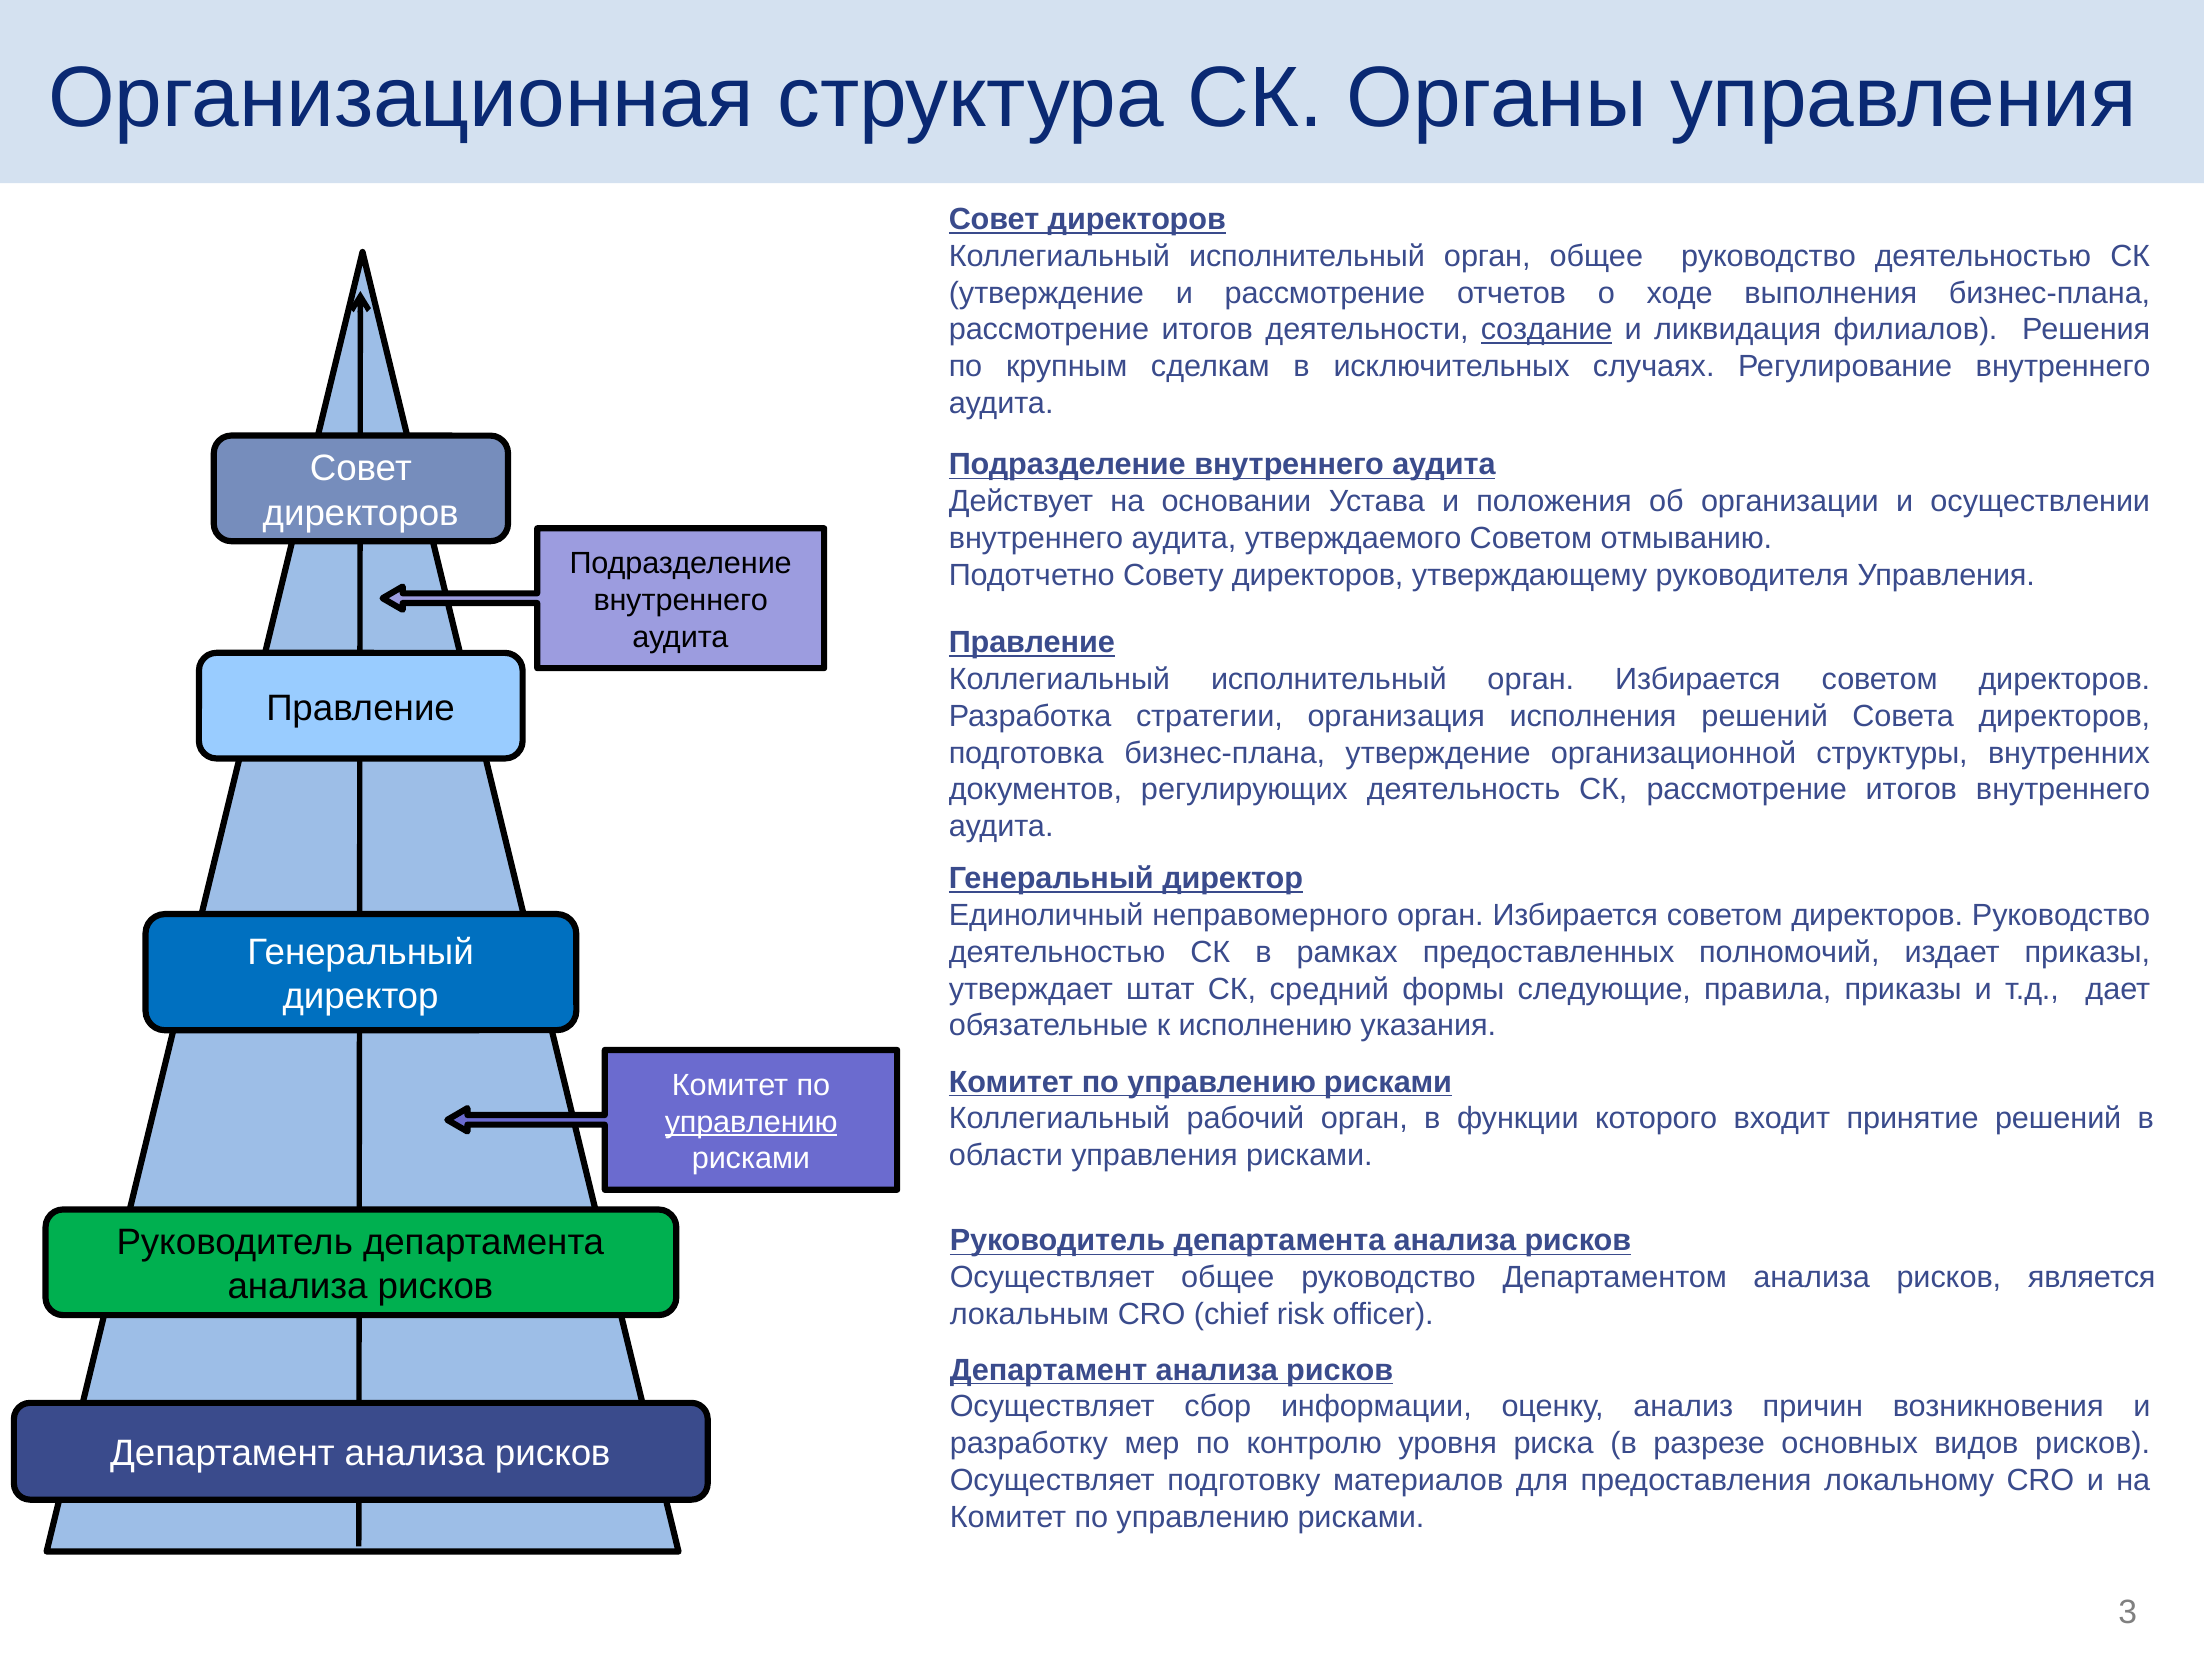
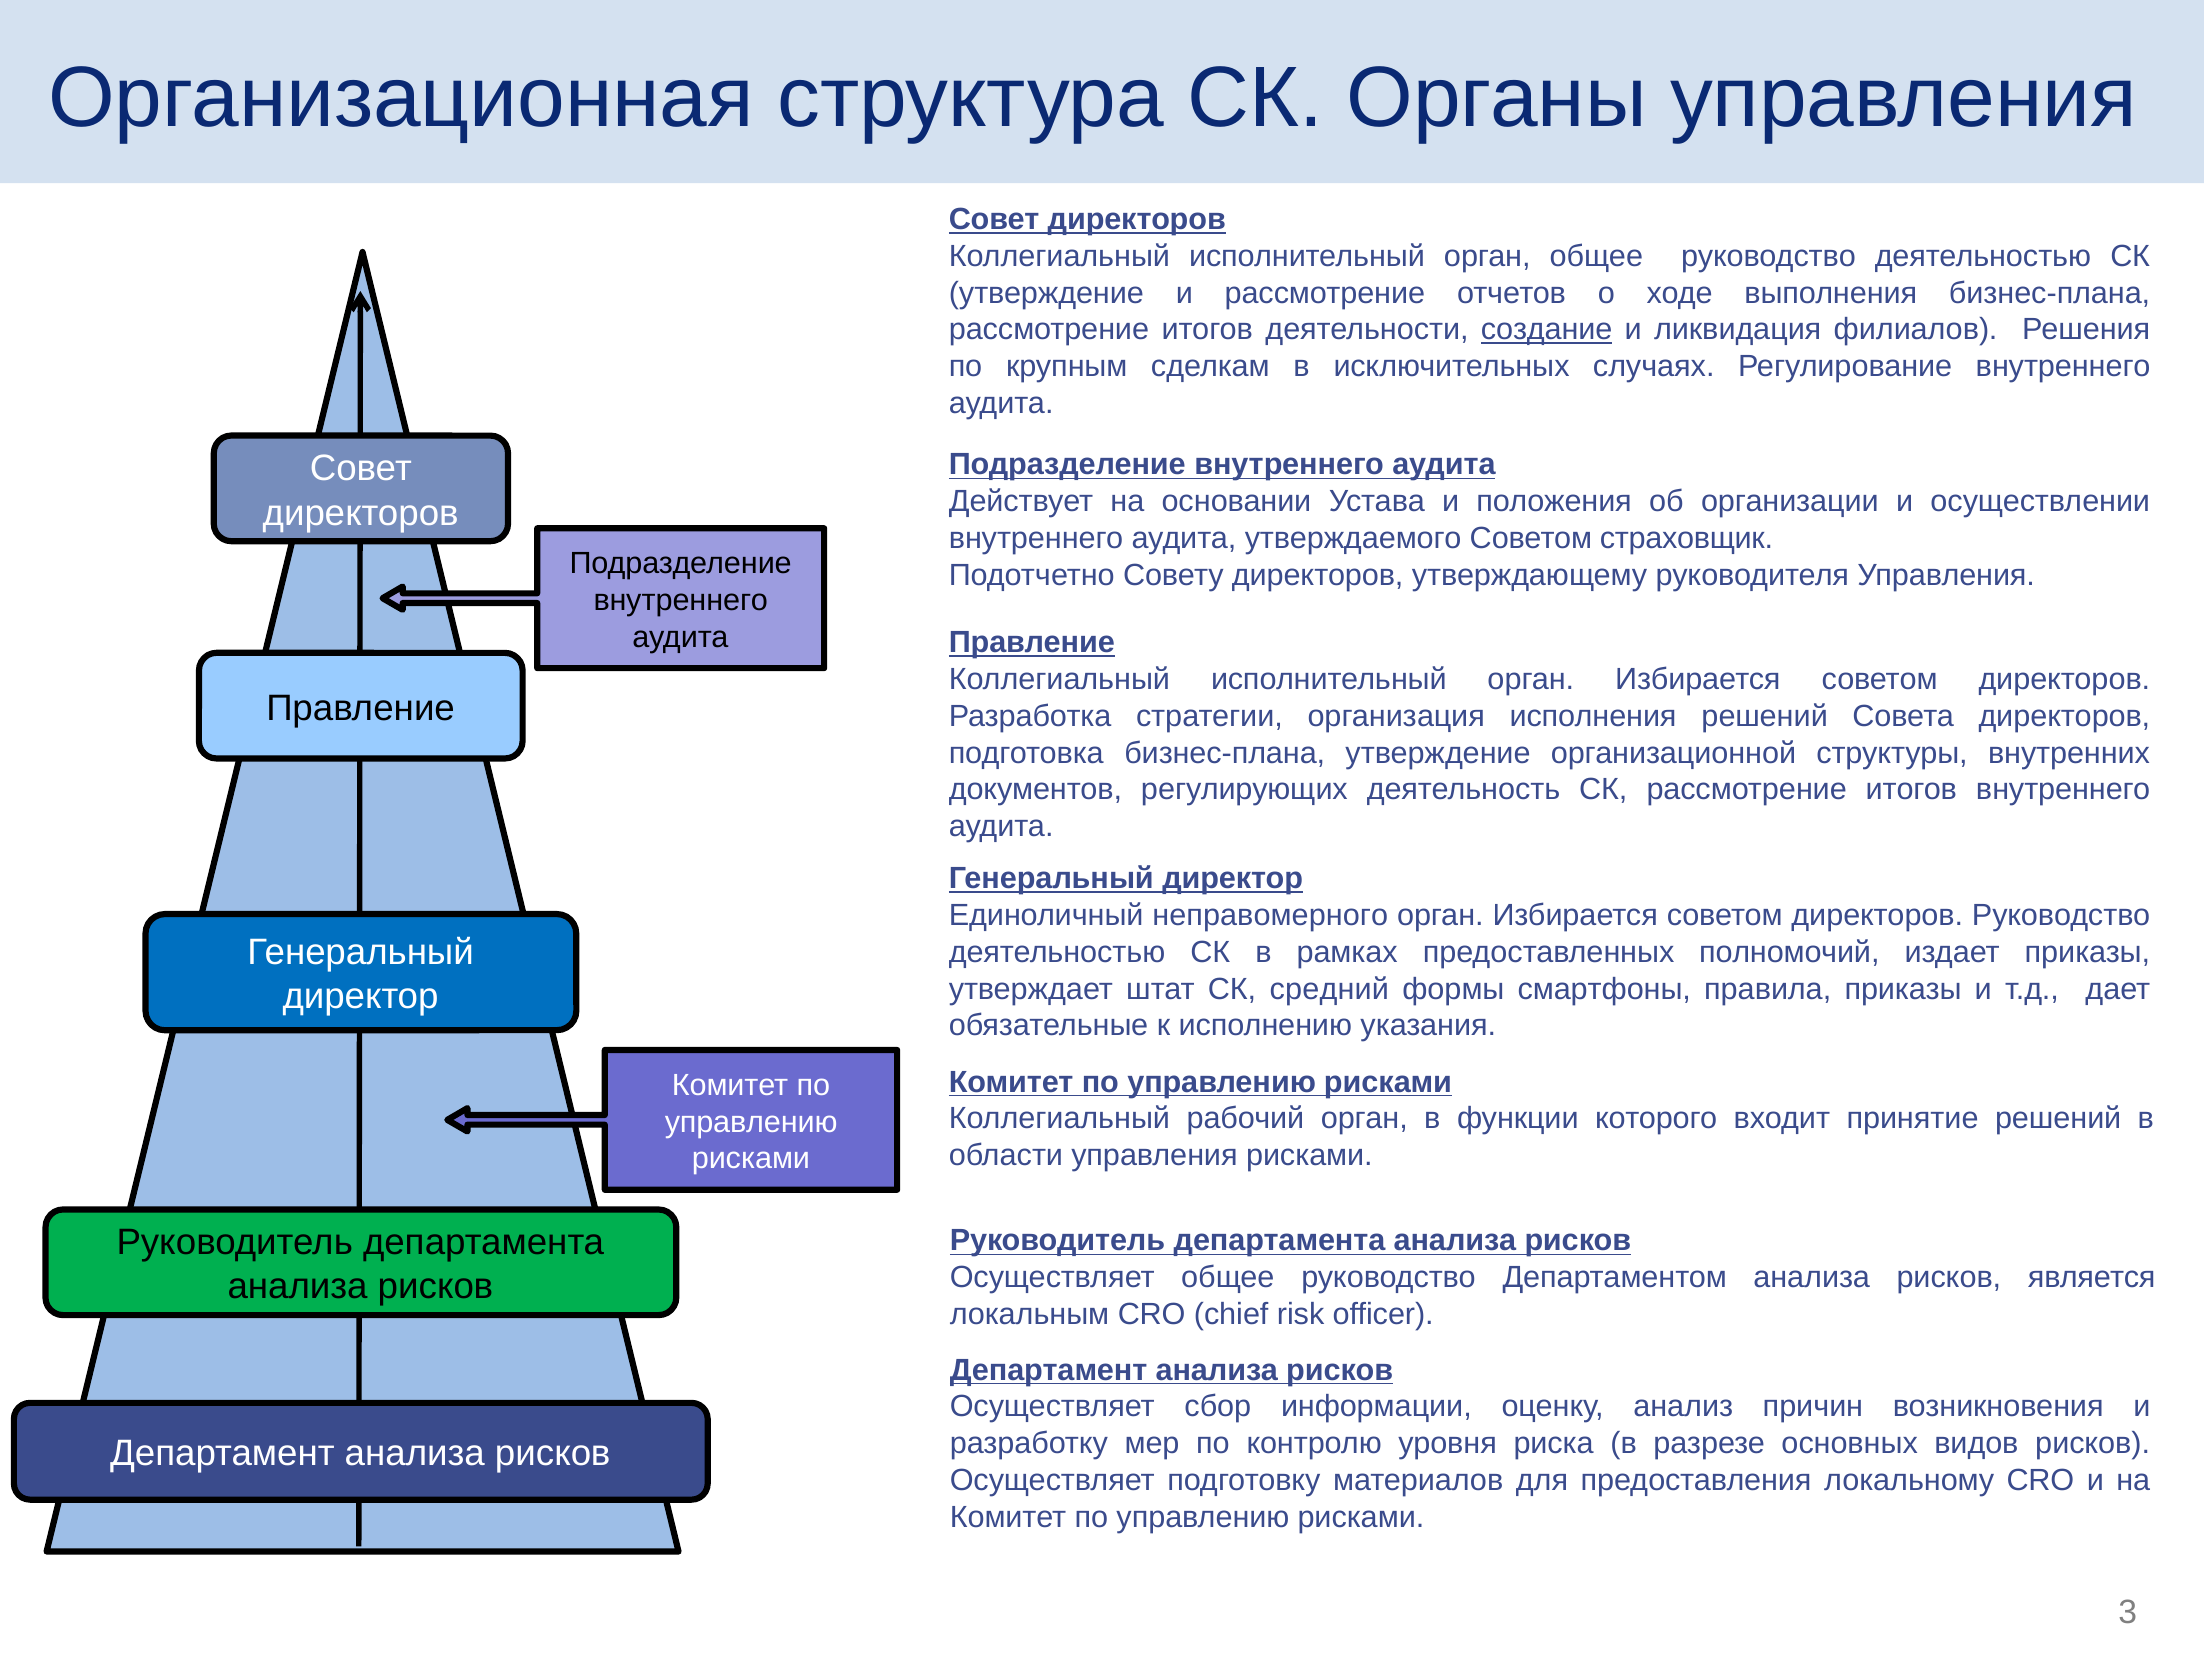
отмыванию: отмыванию -> страховщик
следующие: следующие -> смартфоны
управлению at (751, 1122) underline: present -> none
